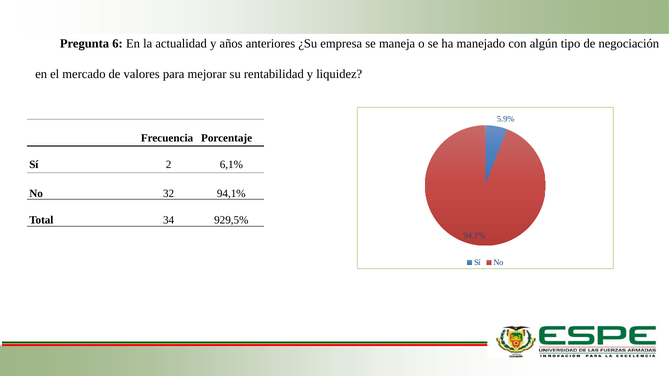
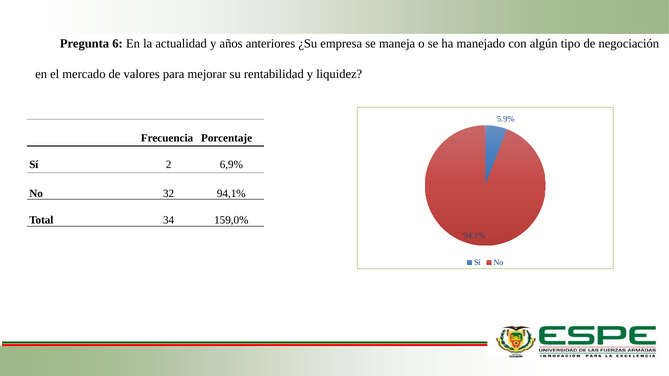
6,1%: 6,1% -> 6,9%
929,5%: 929,5% -> 159,0%
